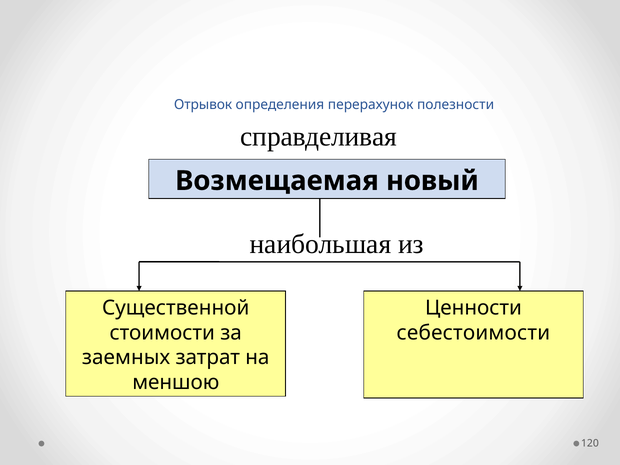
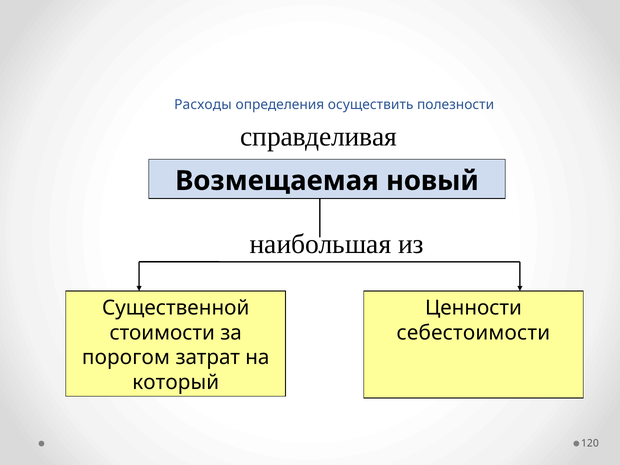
Отрывок: Отрывок -> Расходы
перерахунок: перерахунок -> осуществить
заемных: заемных -> порогом
меншою: меншою -> который
